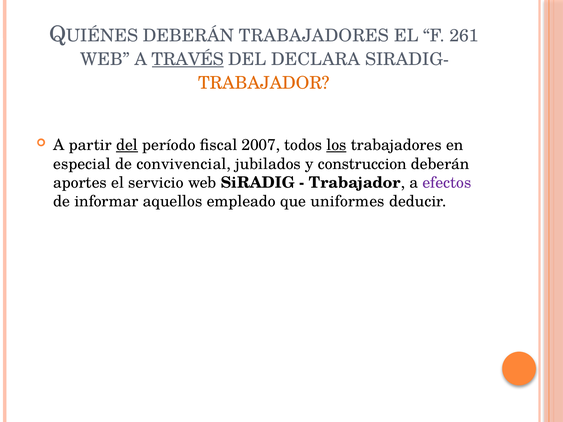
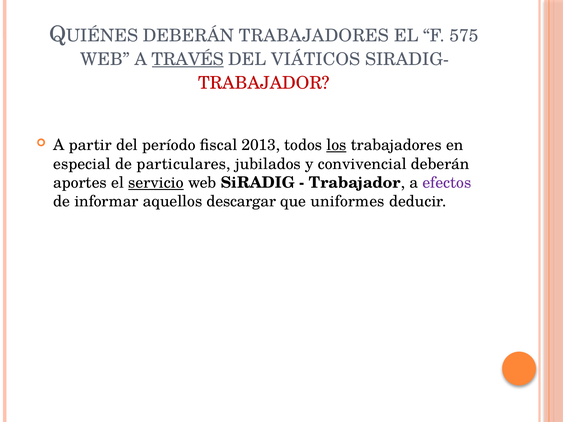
261: 261 -> 575
DECLARA: DECLARA -> VIÁTICOS
TRABAJADOR at (264, 83) colour: orange -> red
del at (127, 145) underline: present -> none
2007: 2007 -> 2013
convivencial: convivencial -> particulares
construccion: construccion -> convivencial
servicio underline: none -> present
empleado: empleado -> descargar
